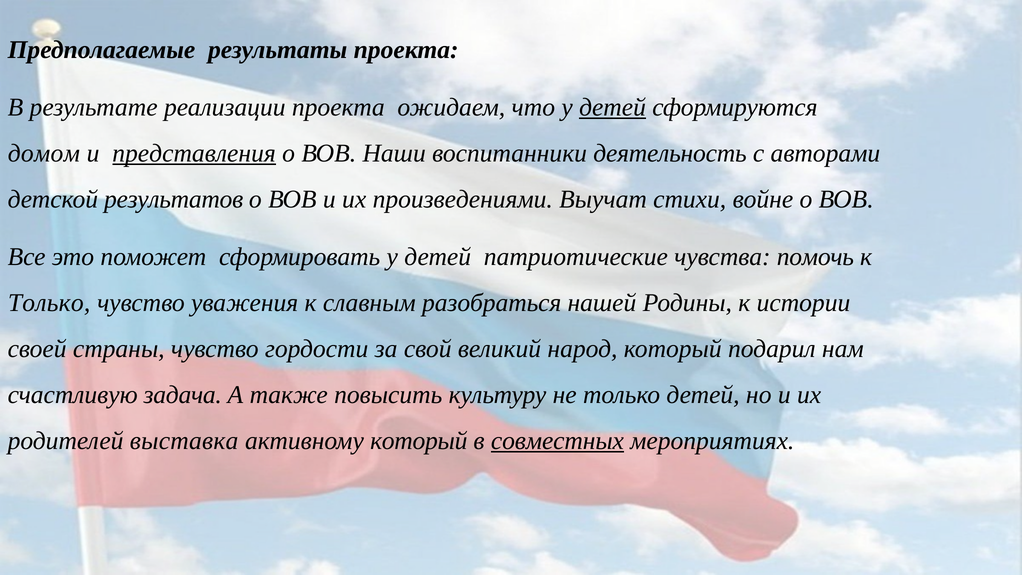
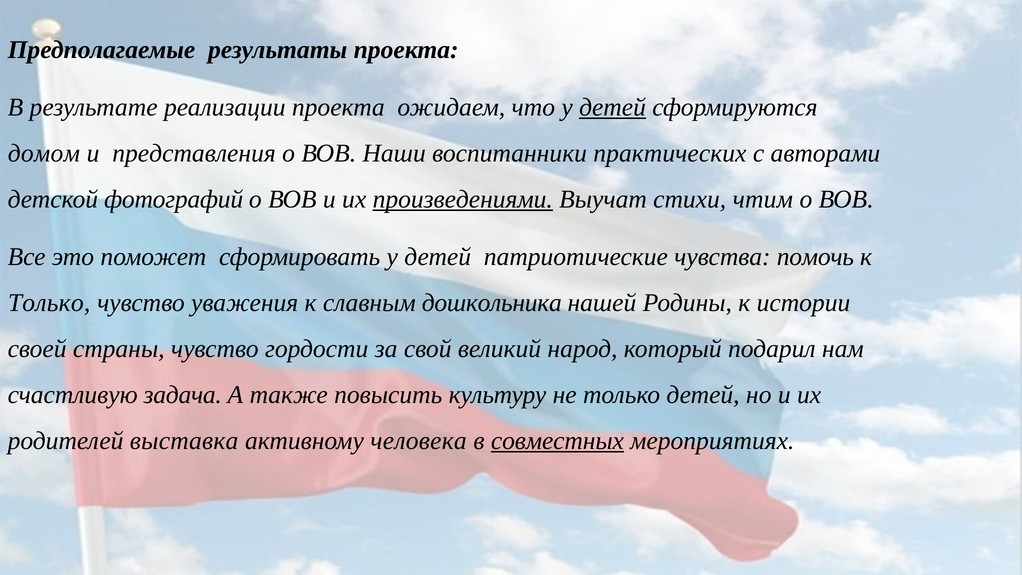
представления underline: present -> none
деятельность: деятельность -> практических
результатов: результатов -> фотографий
произведениями underline: none -> present
войне: войне -> чтим
разобраться: разобраться -> дошкольника
активному который: который -> человека
